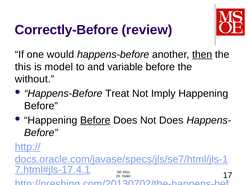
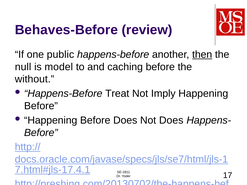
Correctly-Before: Correctly-Before -> Behaves-Before
would: would -> public
this: this -> null
variable: variable -> caching
Before at (95, 120) underline: present -> none
